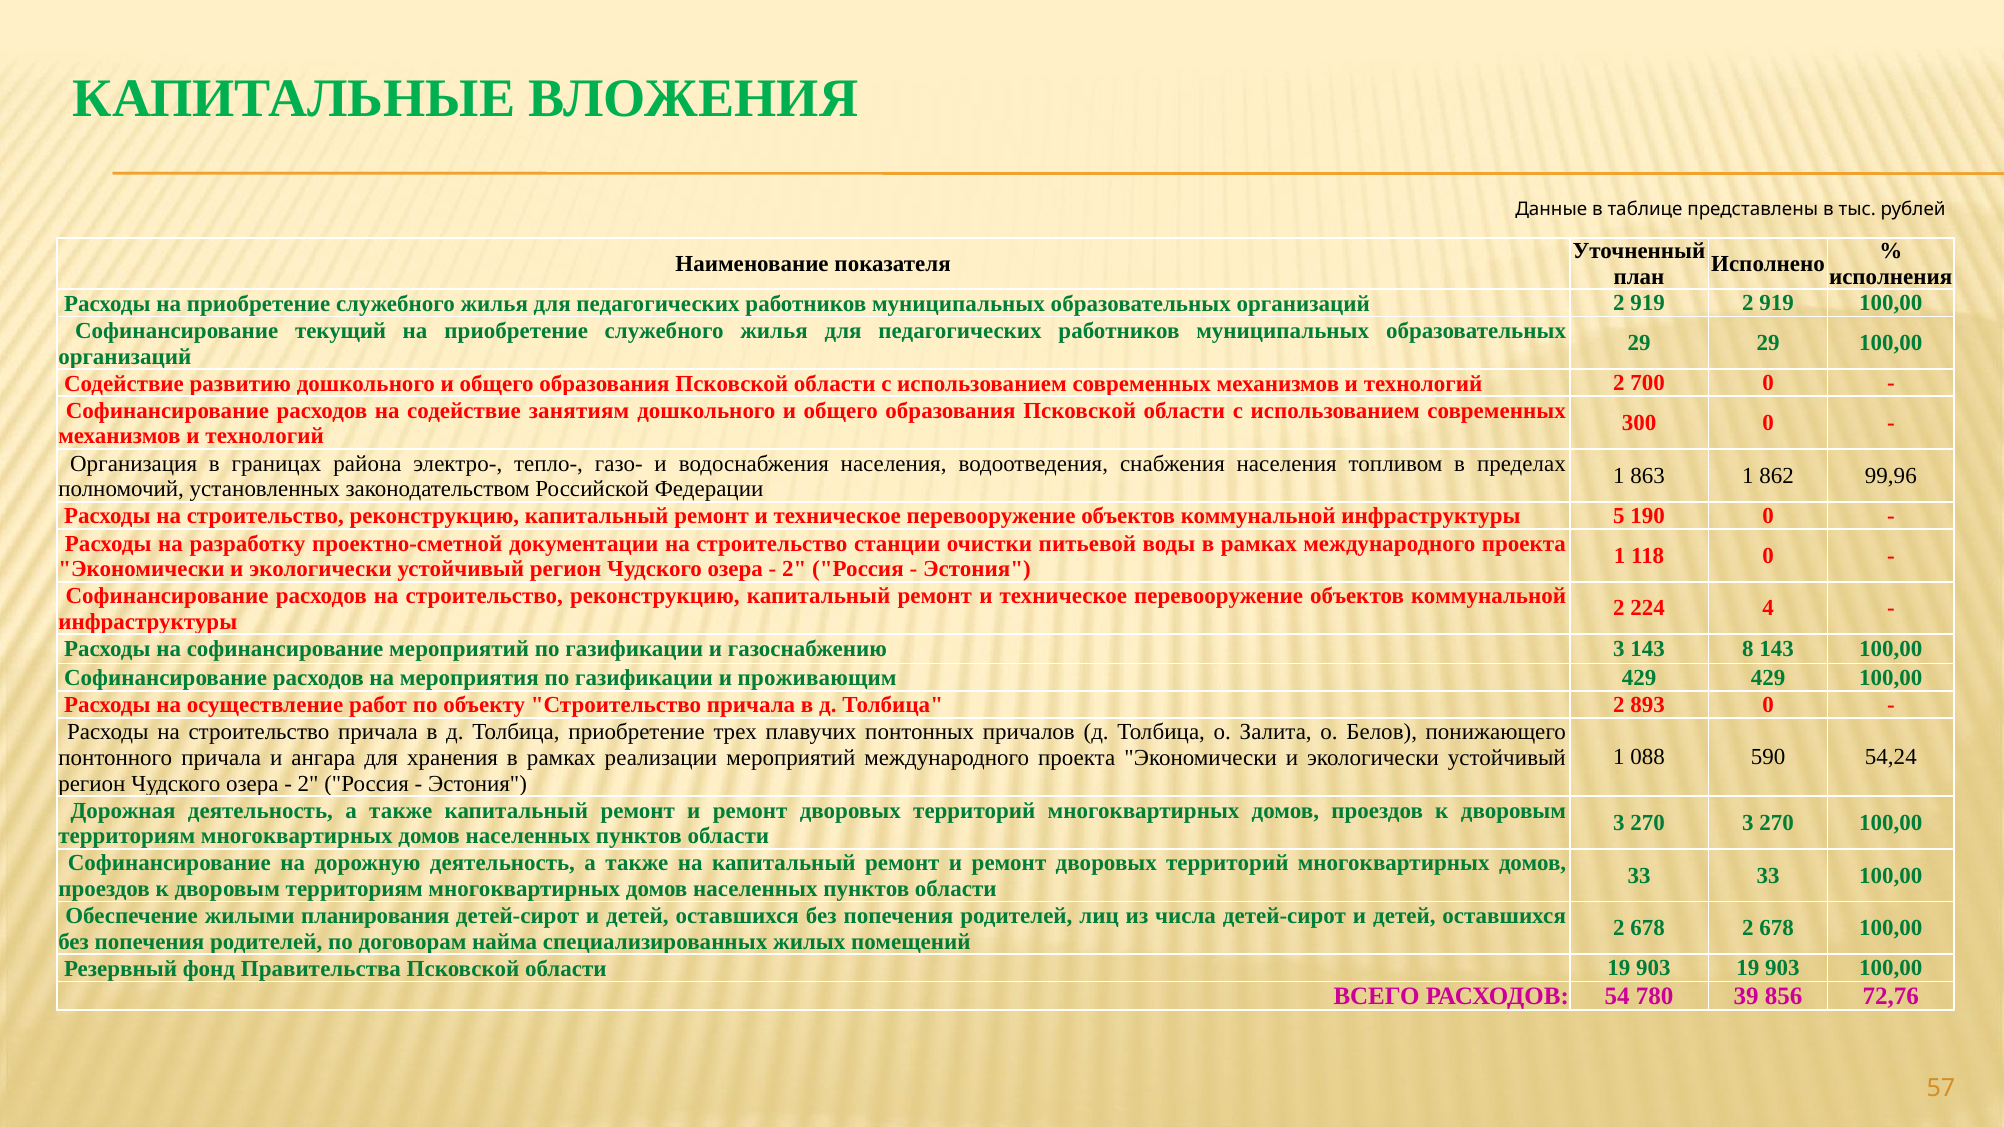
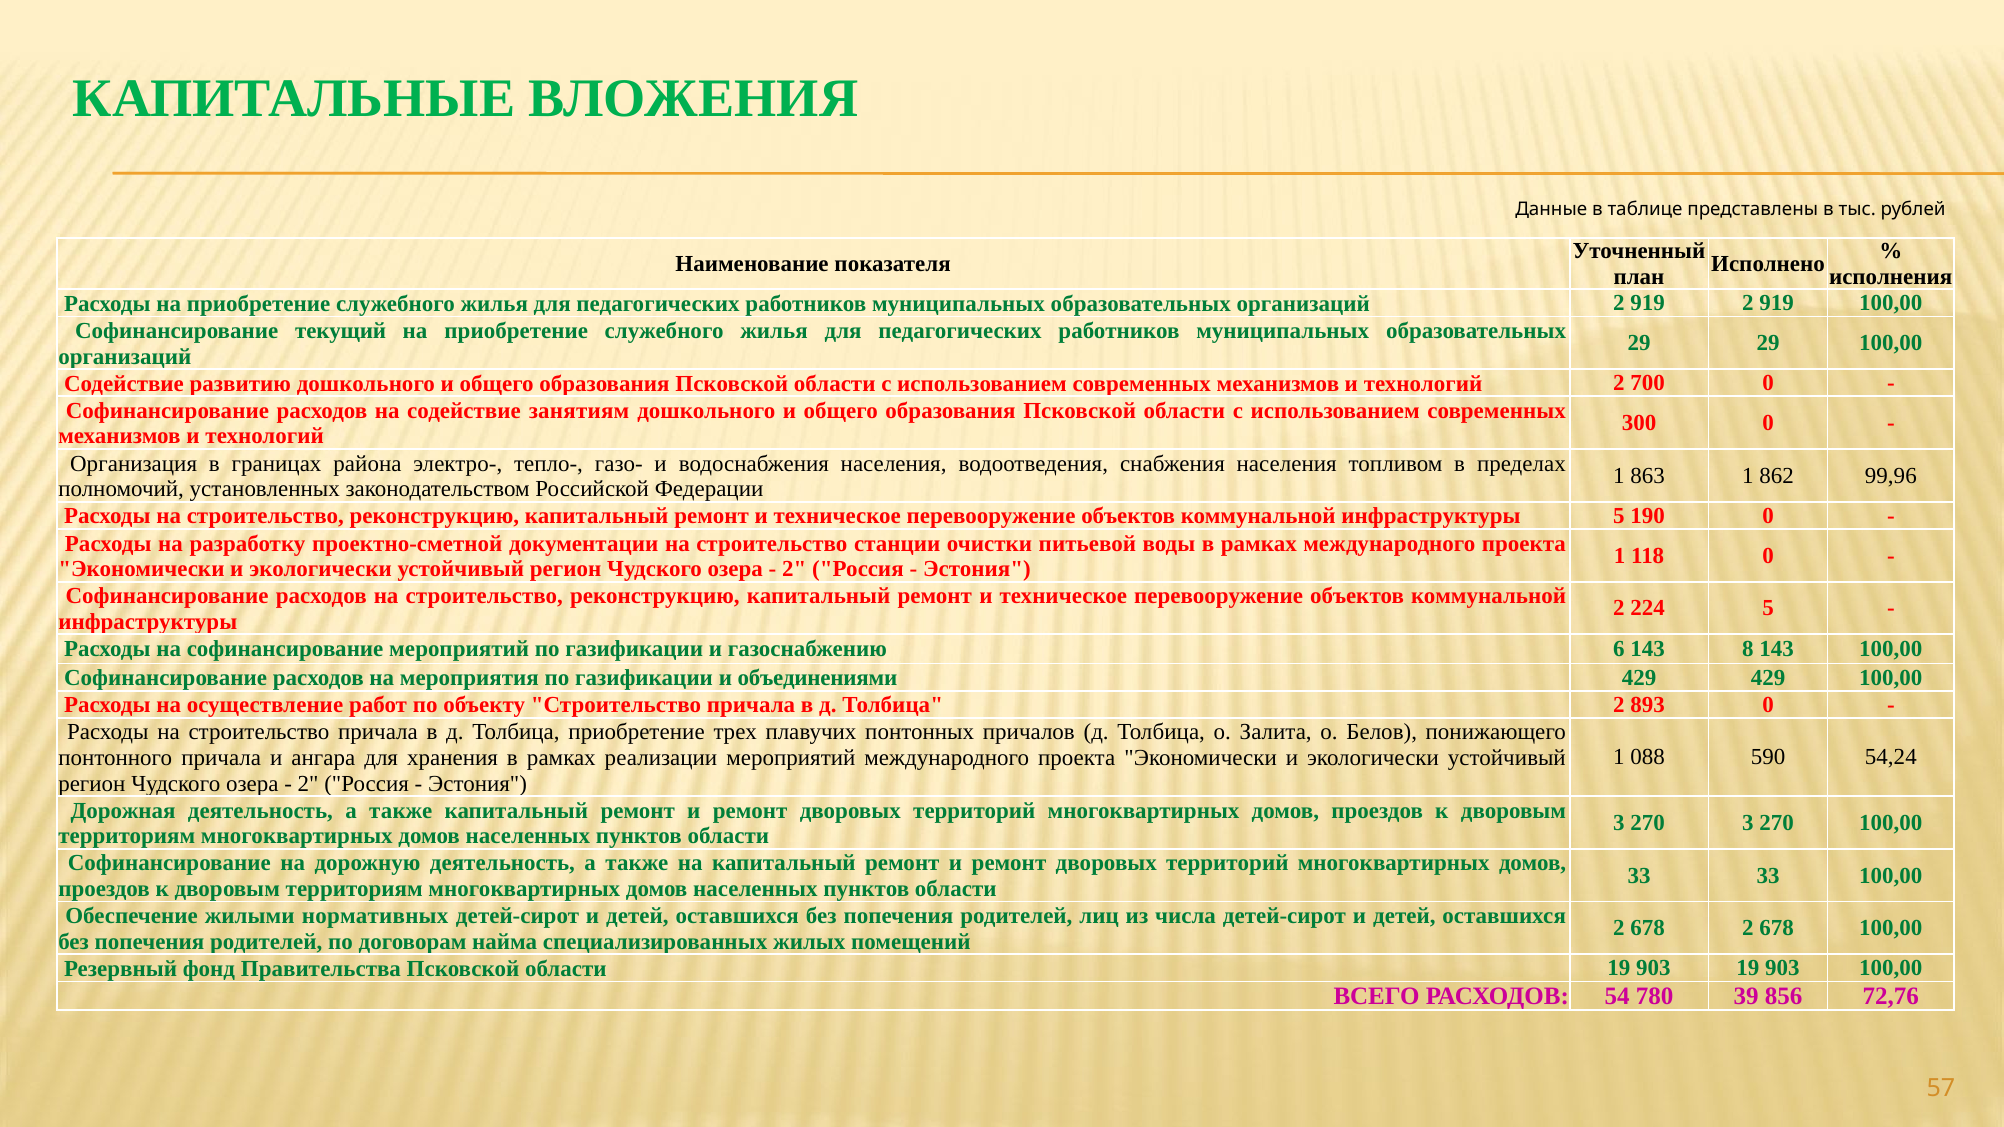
224 4: 4 -> 5
газоснабжению 3: 3 -> 6
проживающим: проживающим -> объединениями
планирования: планирования -> нормативных
